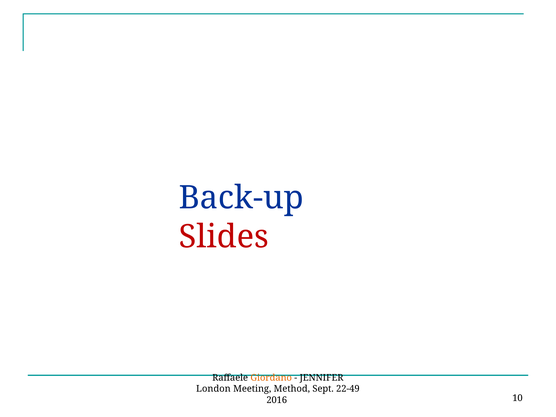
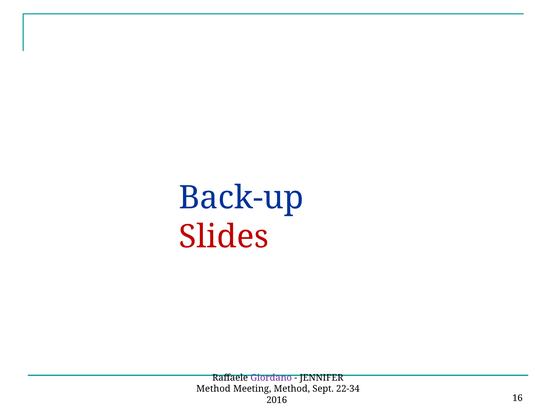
Giordano colour: orange -> purple
London at (213, 389): London -> Method
22-49: 22-49 -> 22-34
10: 10 -> 16
